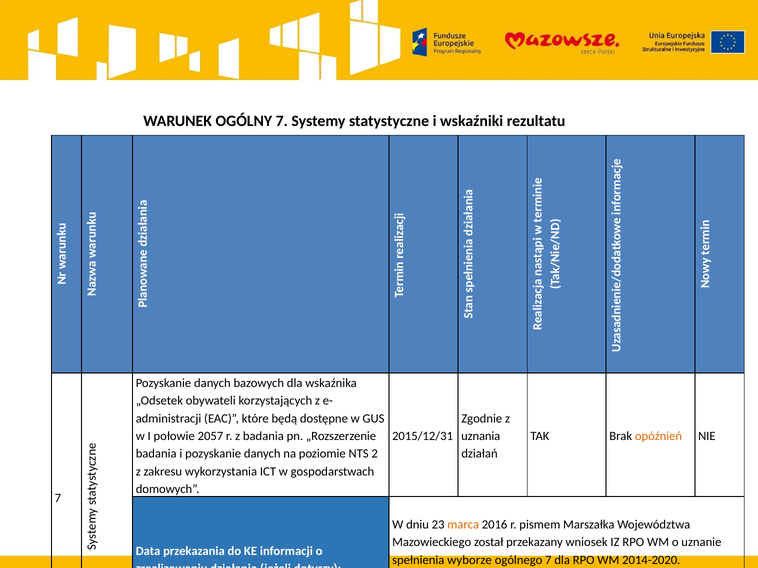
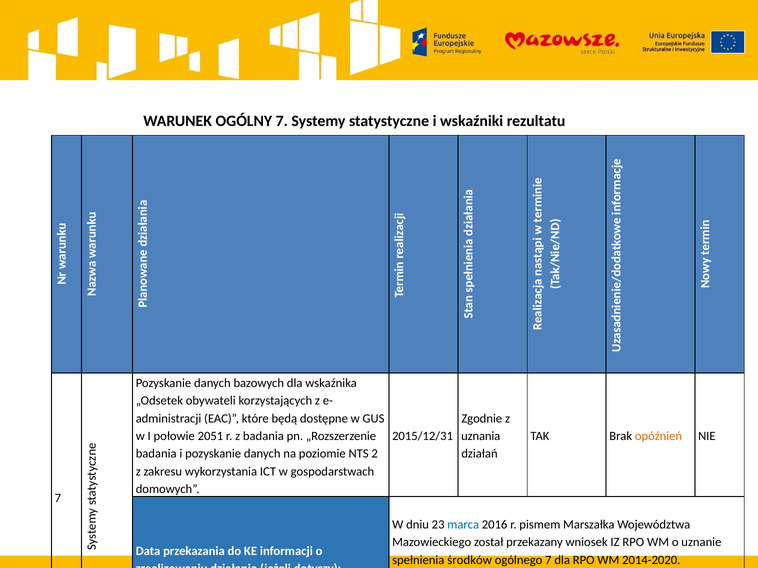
2057: 2057 -> 2051
marca colour: orange -> blue
wyborze: wyborze -> środków
